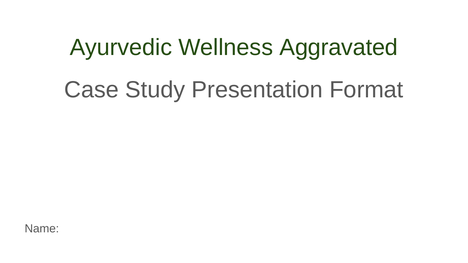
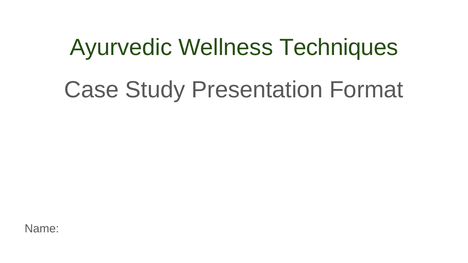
Aggravated: Aggravated -> Techniques
